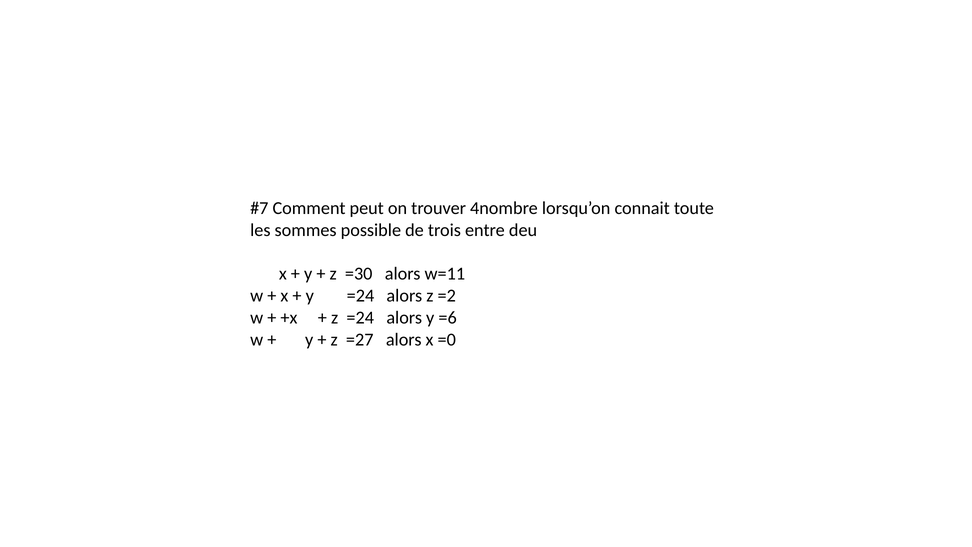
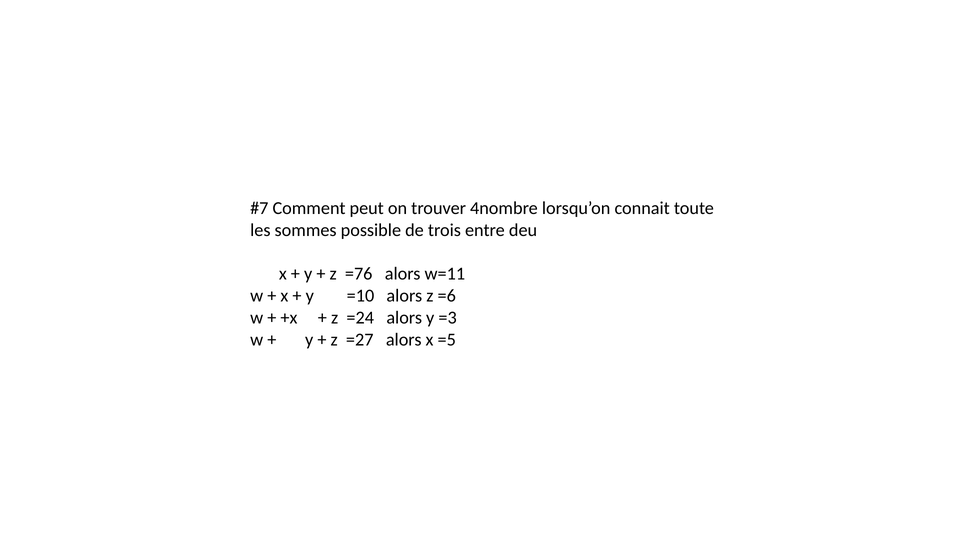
=30: =30 -> =76
y =24: =24 -> =10
=2: =2 -> =6
=6: =6 -> =3
=0: =0 -> =5
